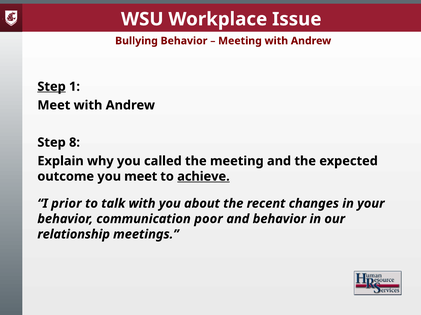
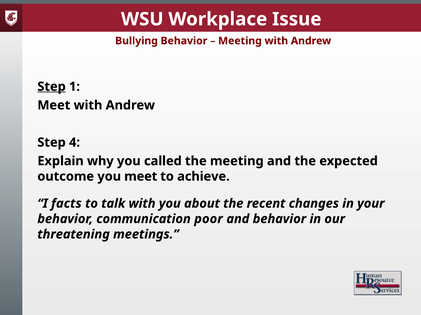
8: 8 -> 4
achieve underline: present -> none
prior: prior -> facts
relationship: relationship -> threatening
